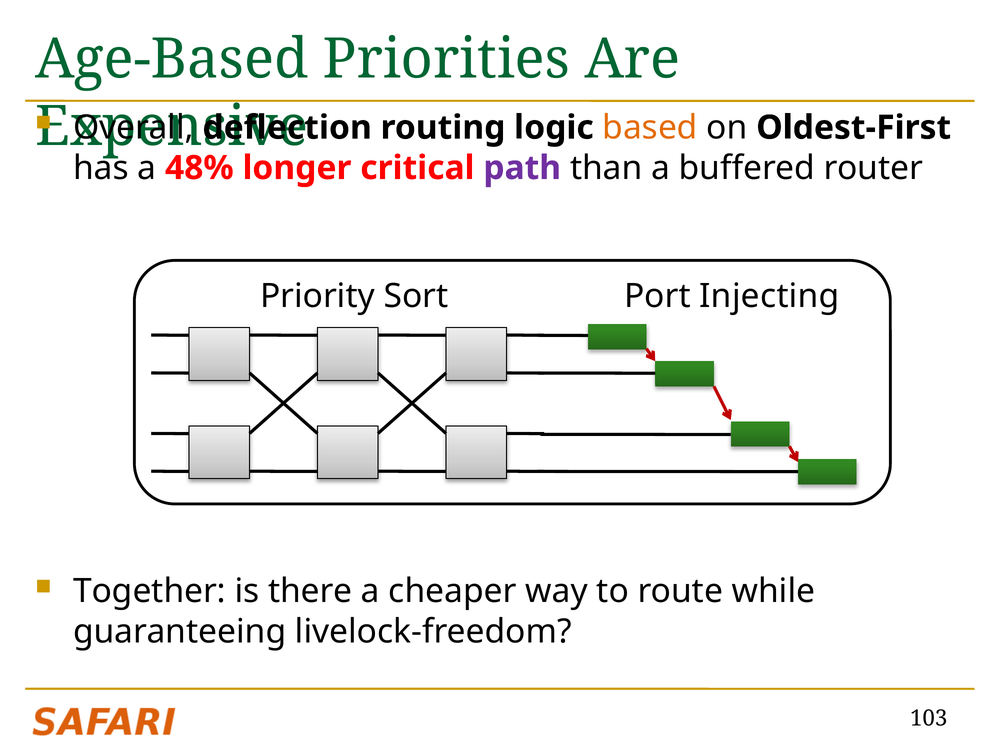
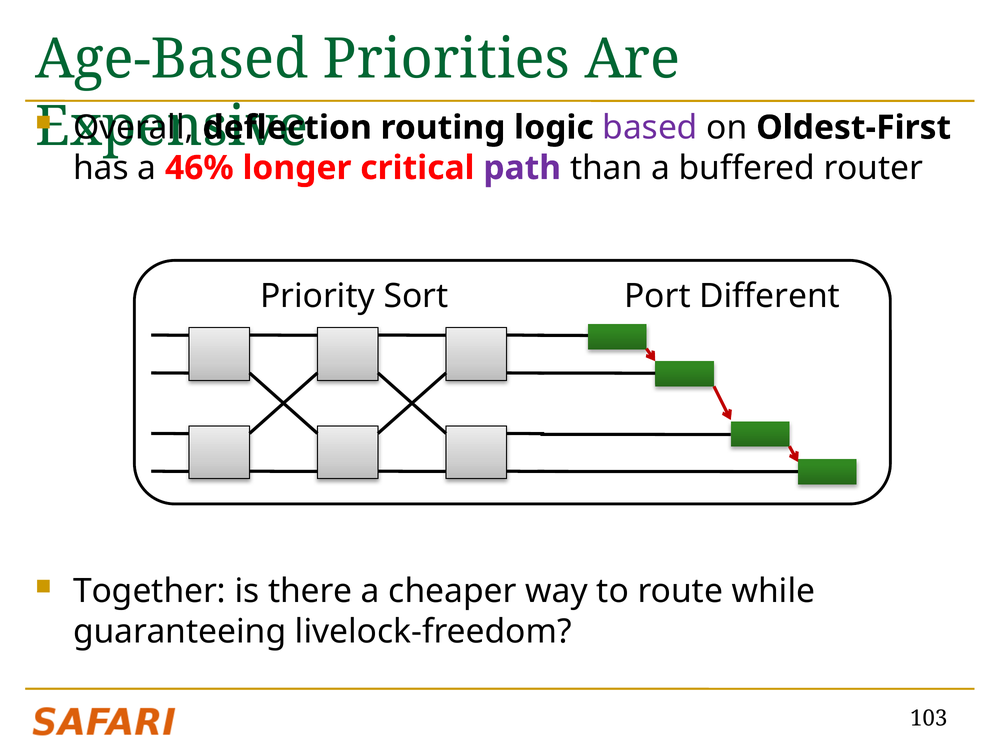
based colour: orange -> purple
48%: 48% -> 46%
Injecting: Injecting -> Different
